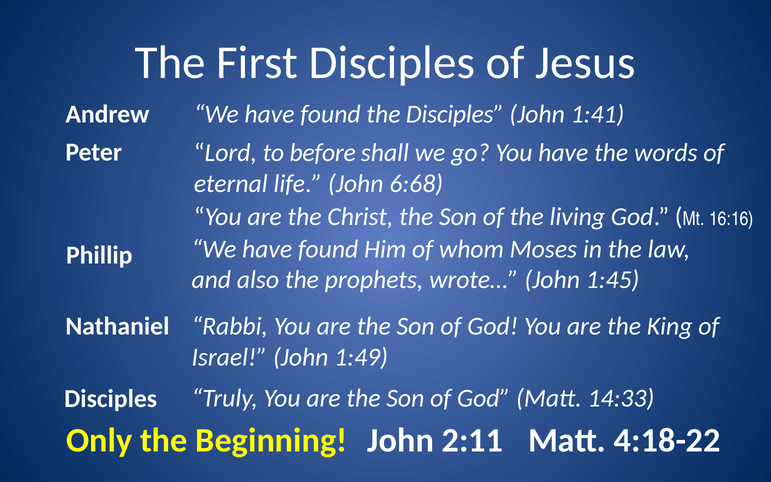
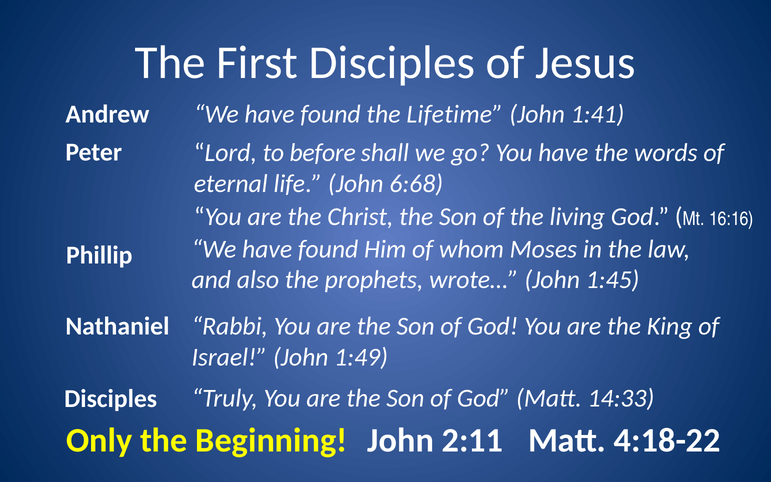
the Disciples: Disciples -> Lifetime
